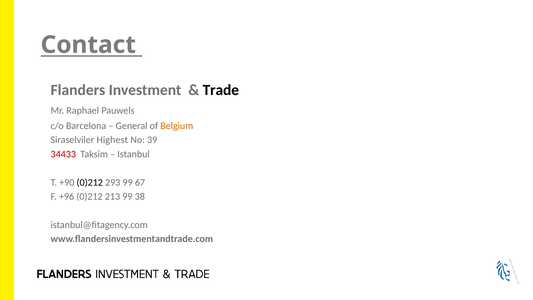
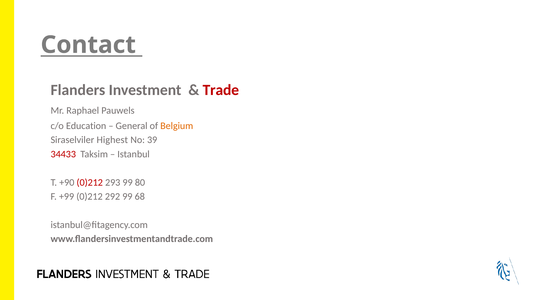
Trade colour: black -> red
Barcelona: Barcelona -> Education
0)212 at (90, 182) colour: black -> red
67: 67 -> 80
+96: +96 -> +99
213: 213 -> 292
38: 38 -> 68
